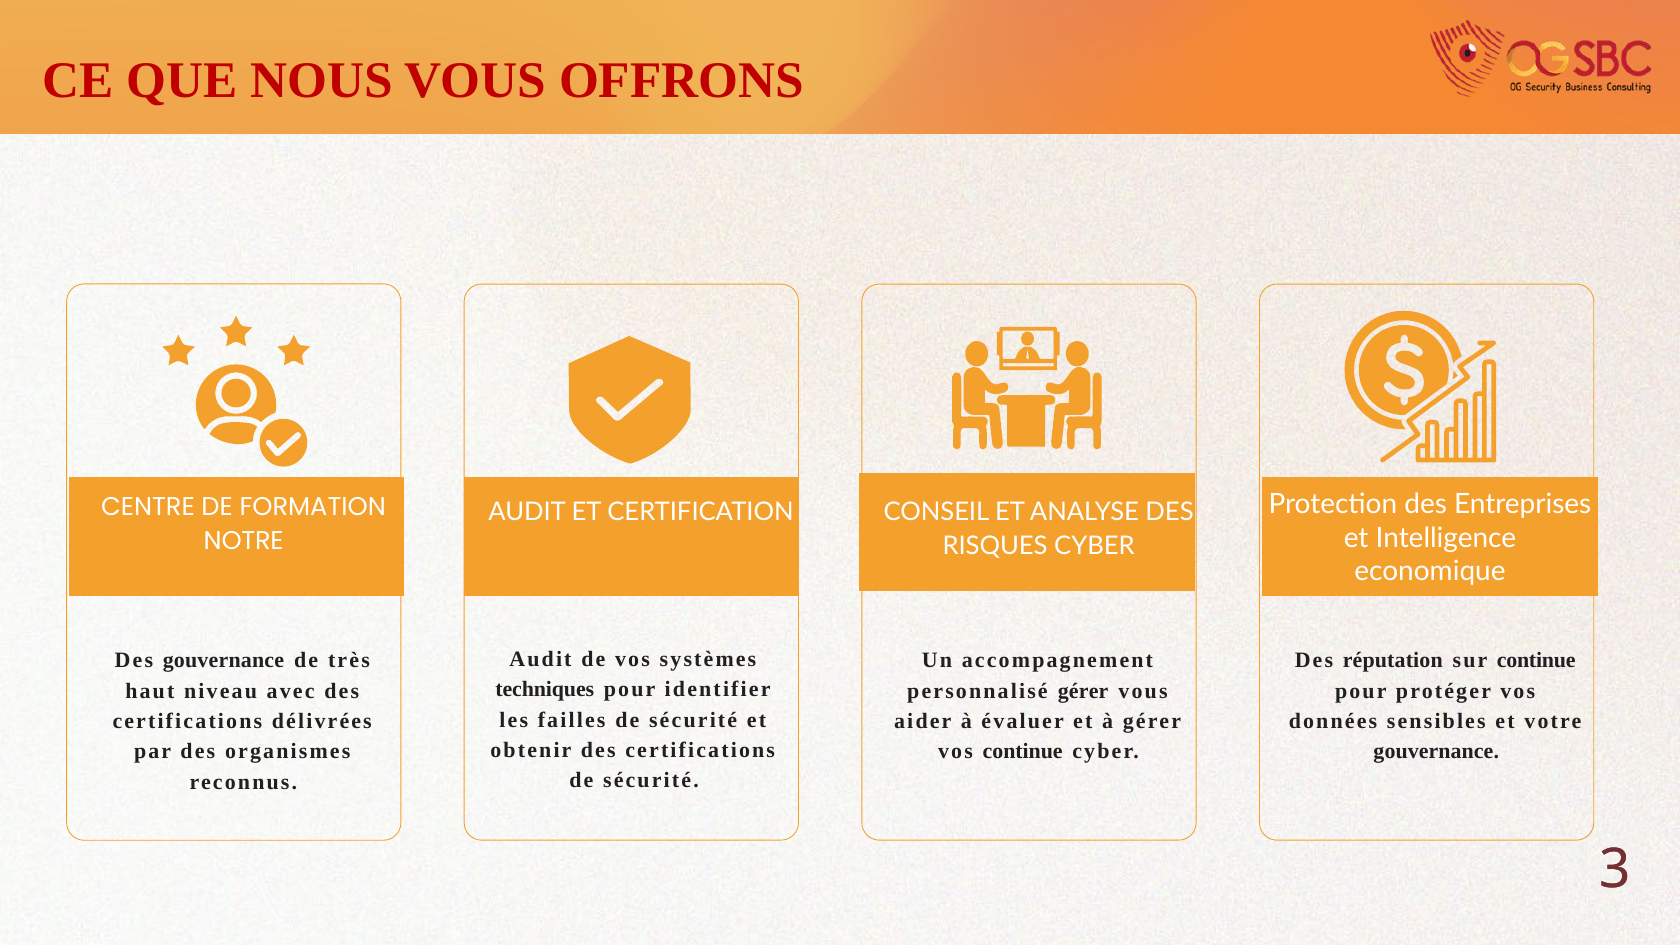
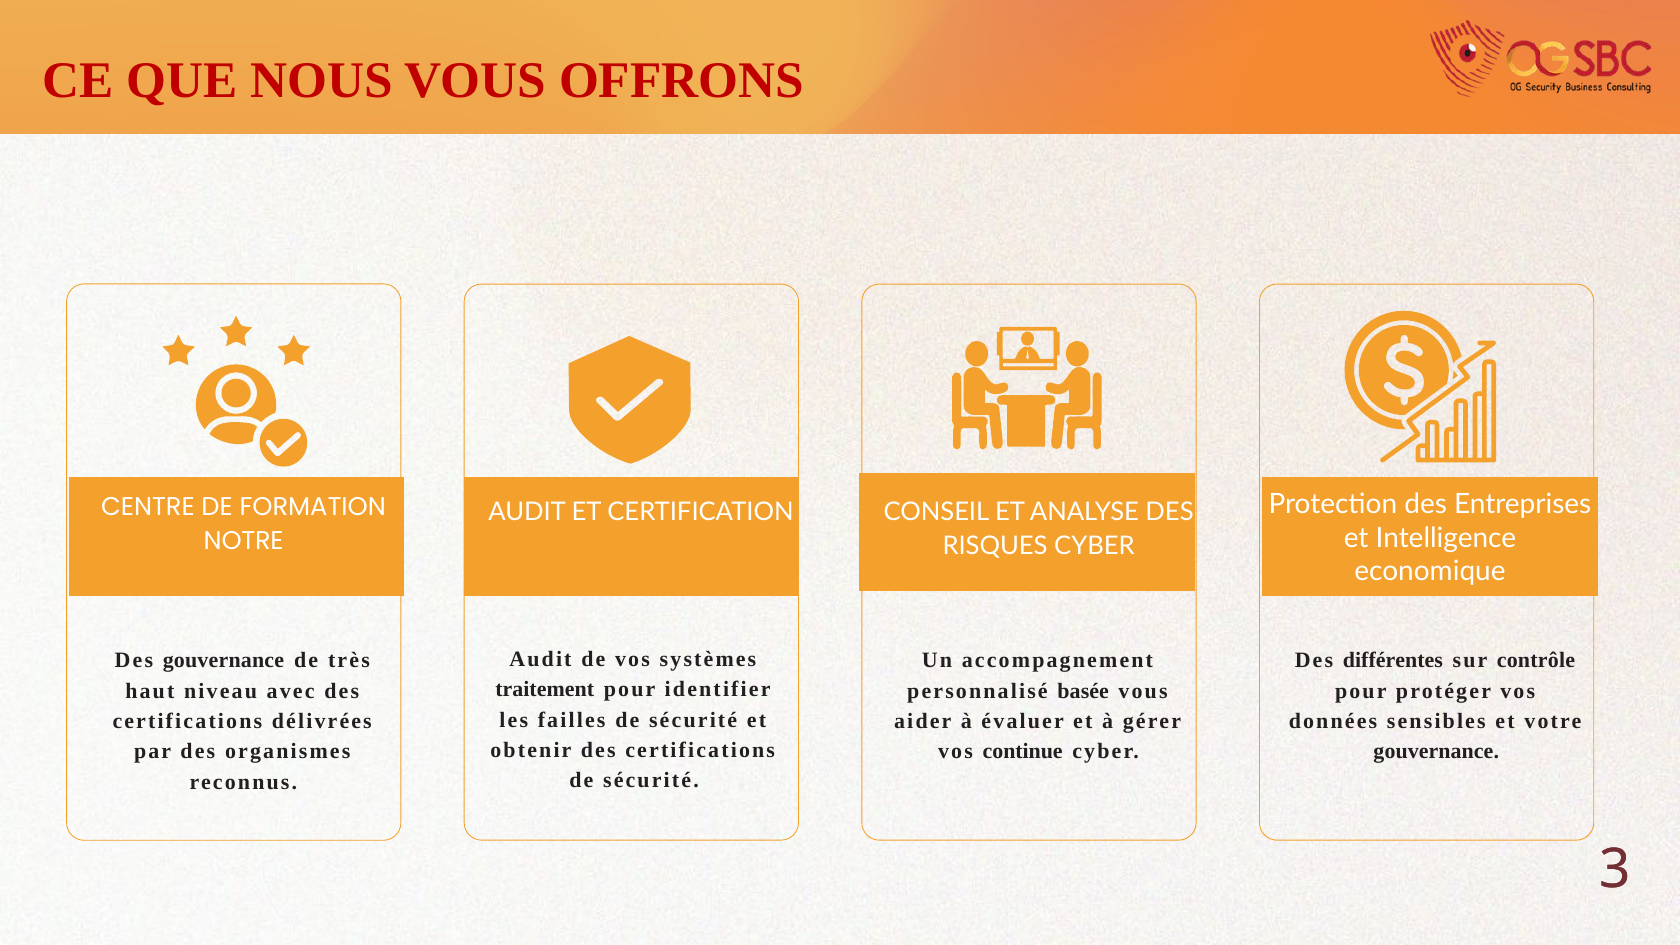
réputation: réputation -> différentes
sur continue: continue -> contrôle
techniques: techniques -> traitement
personnalisé gérer: gérer -> basée
